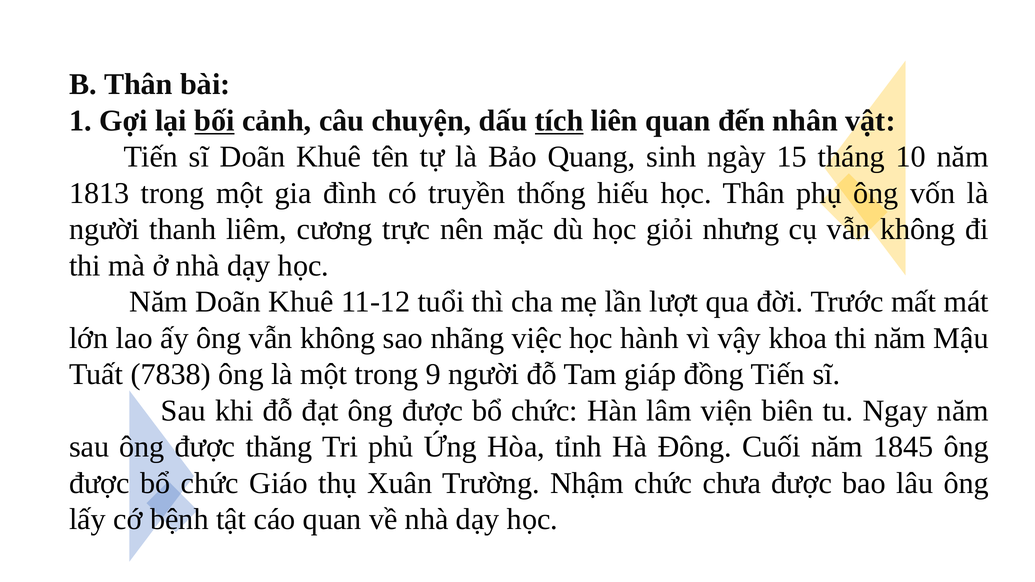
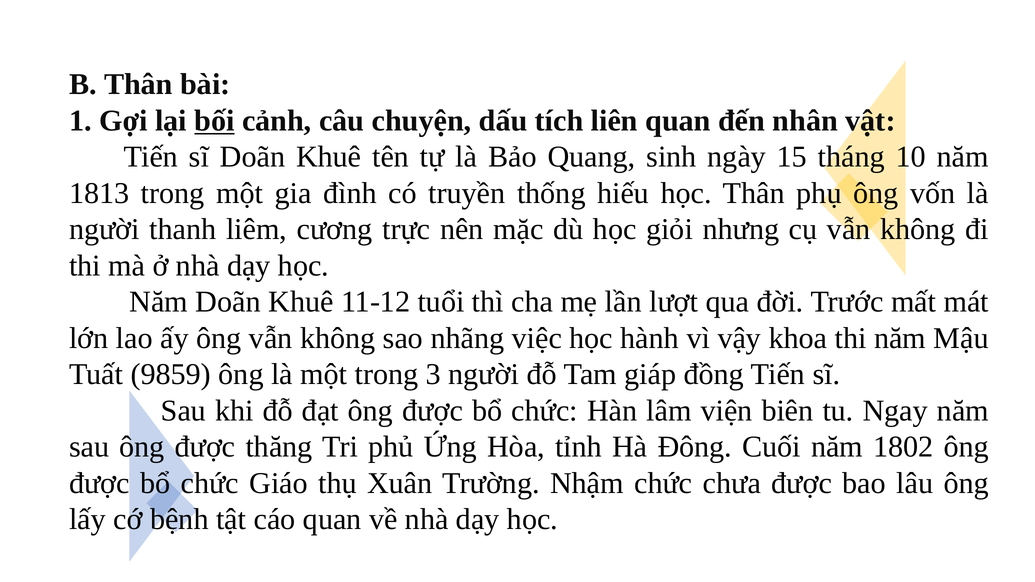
tích underline: present -> none
7838: 7838 -> 9859
9: 9 -> 3
1845: 1845 -> 1802
